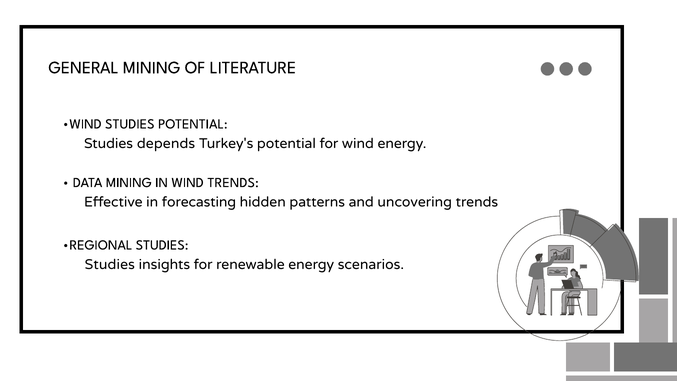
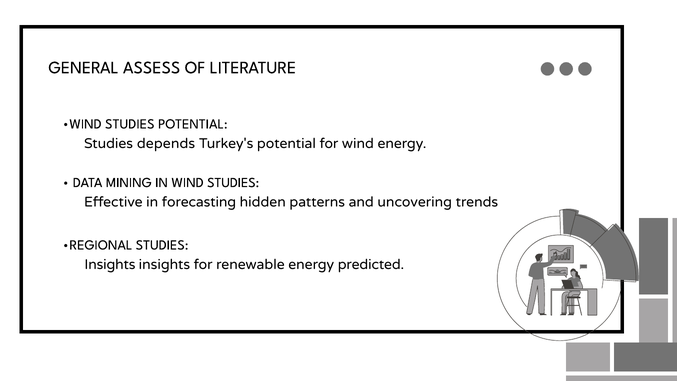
GENERAL MINING: MINING -> ASSESS
IN WIND TRENDS: TRENDS -> STUDIES
Studies at (110, 264): Studies -> Insights
scenarios: scenarios -> predicted
